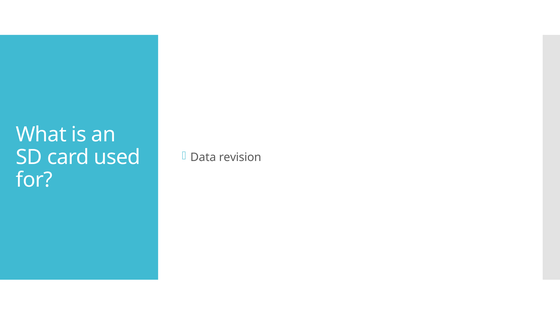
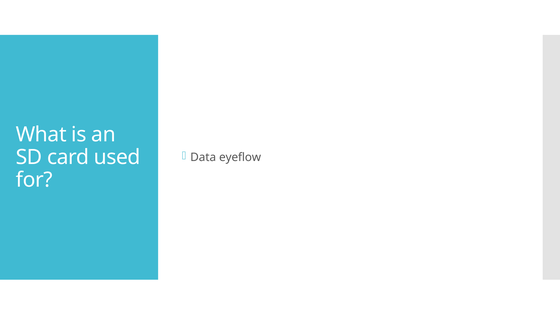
revision: revision -> eyeflow
